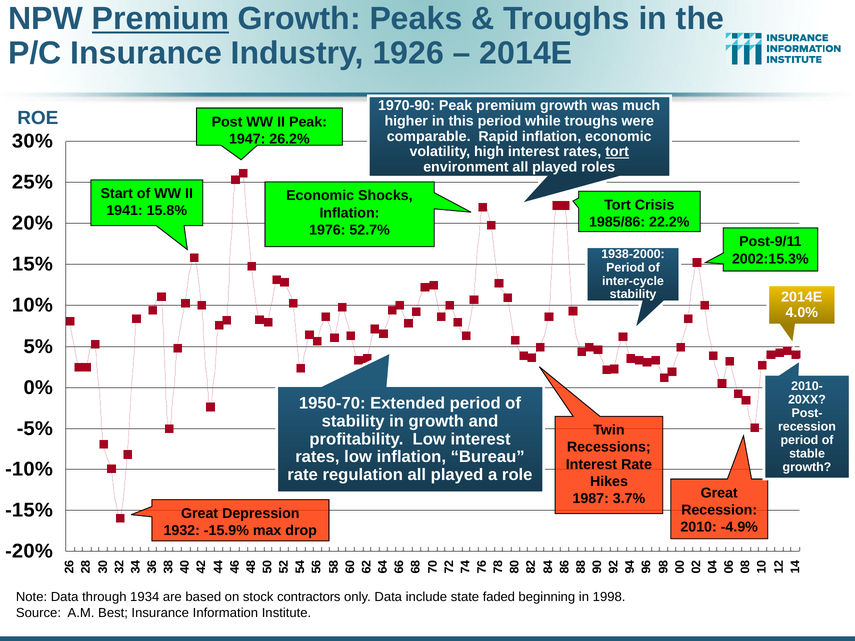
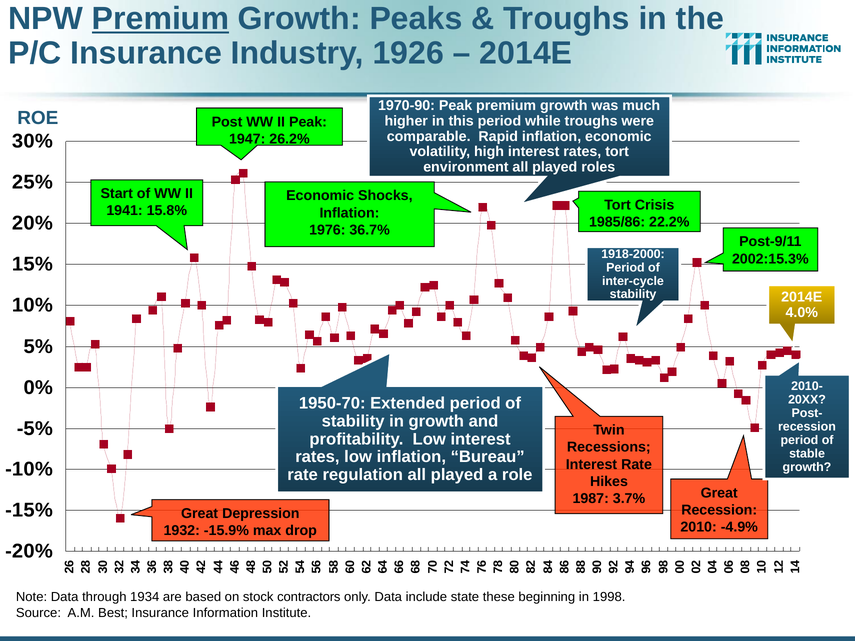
tort at (617, 152) underline: present -> none
52.7%: 52.7% -> 36.7%
1938-2000: 1938-2000 -> 1918-2000
faded: faded -> these
